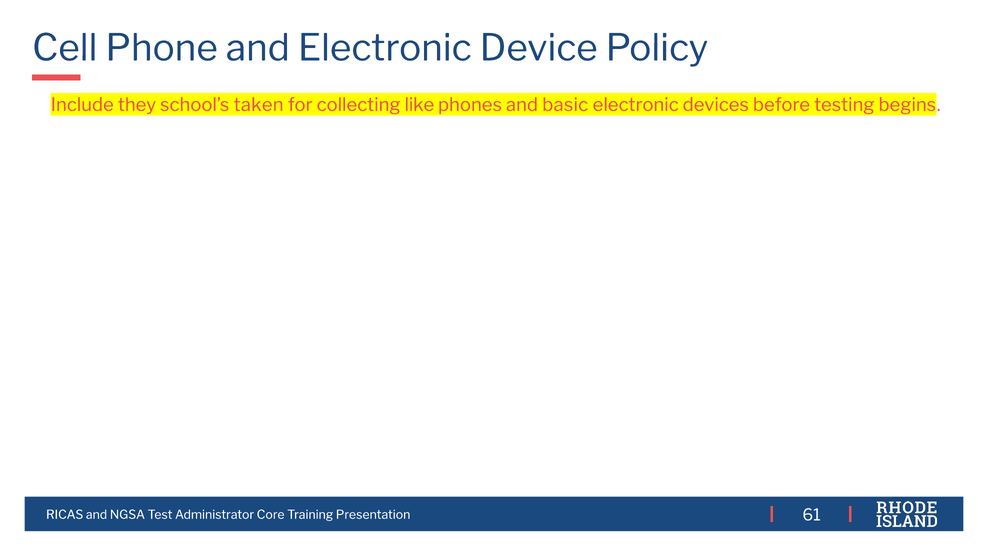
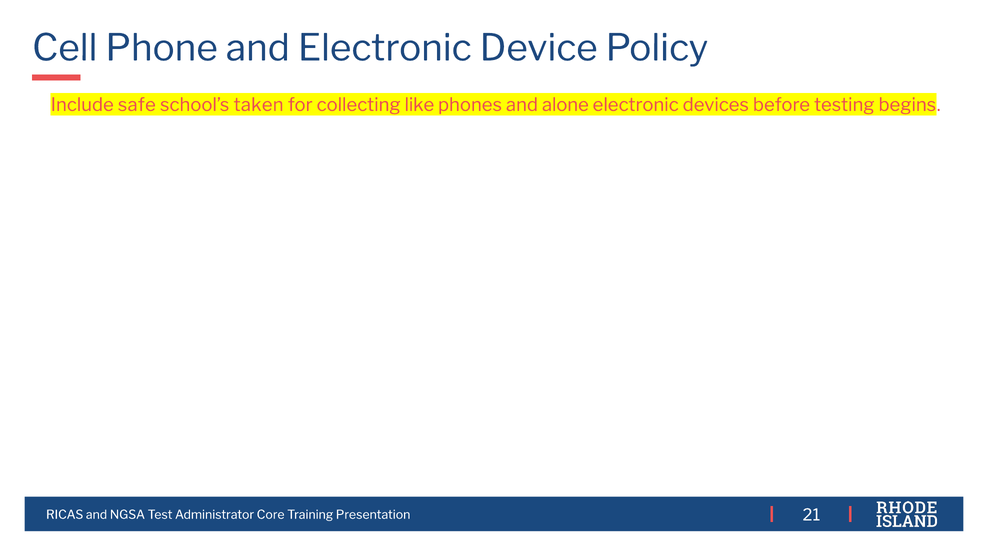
they: they -> safe
basic: basic -> alone
61: 61 -> 21
